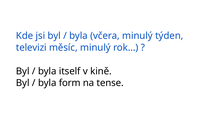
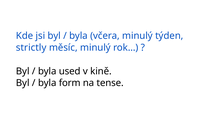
televizi: televizi -> strictly
itself: itself -> used
